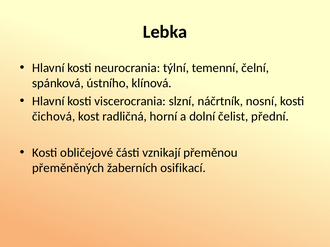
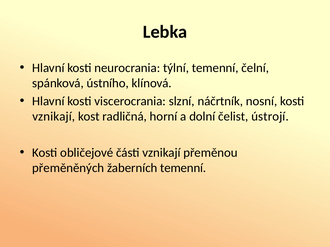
čichová at (54, 117): čichová -> vznikají
přední: přední -> ústrojí
žaberních osifikací: osifikací -> temenní
